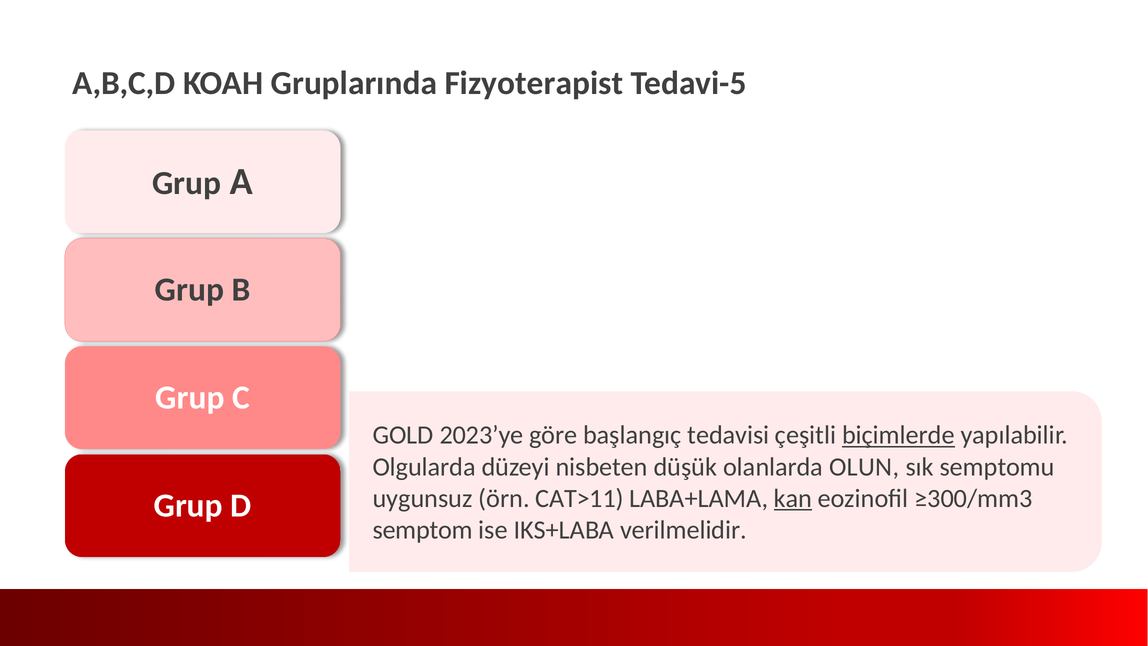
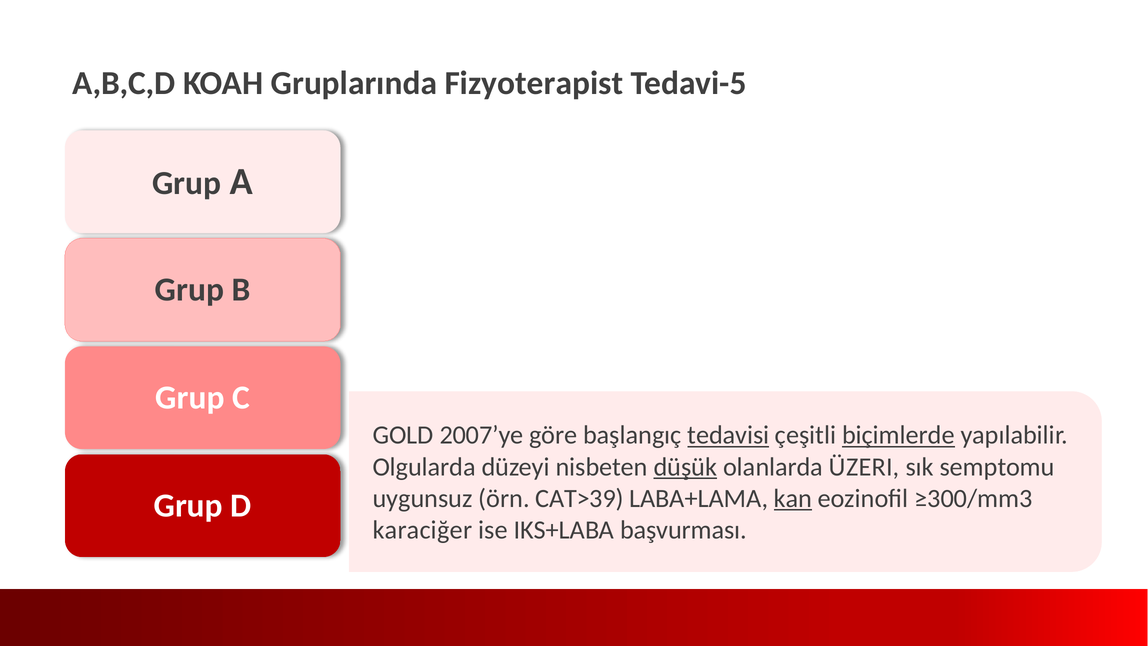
2023’ye: 2023’ye -> 2007’ye
tedavisi underline: none -> present
düşük underline: none -> present
OLUN: OLUN -> ÜZERI
CAT>11: CAT>11 -> CAT>39
semptom: semptom -> karaciğer
verilmelidir: verilmelidir -> başvurması
